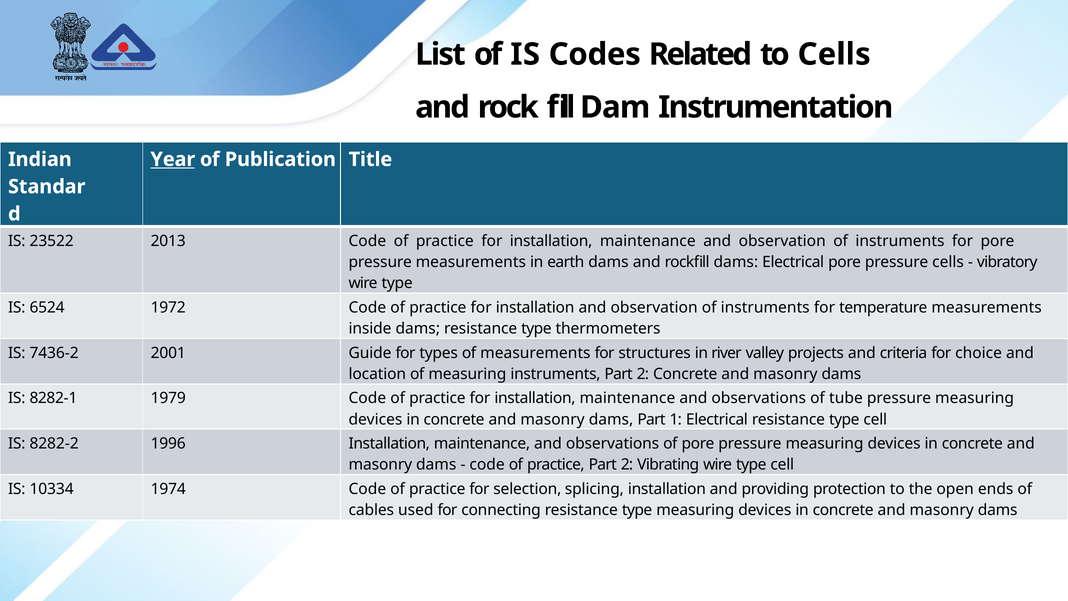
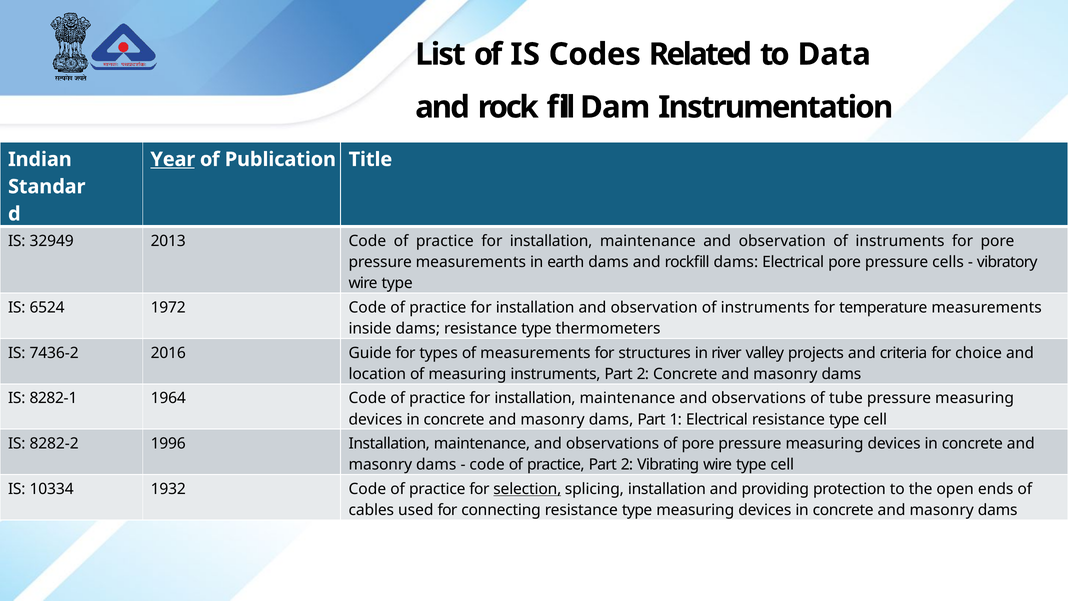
to Cells: Cells -> Data
23522: 23522 -> 32949
2001: 2001 -> 2016
1979: 1979 -> 1964
1974: 1974 -> 1932
selection underline: none -> present
